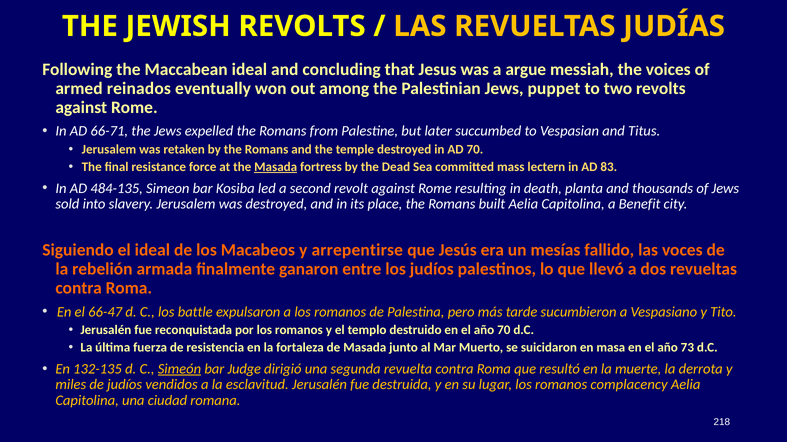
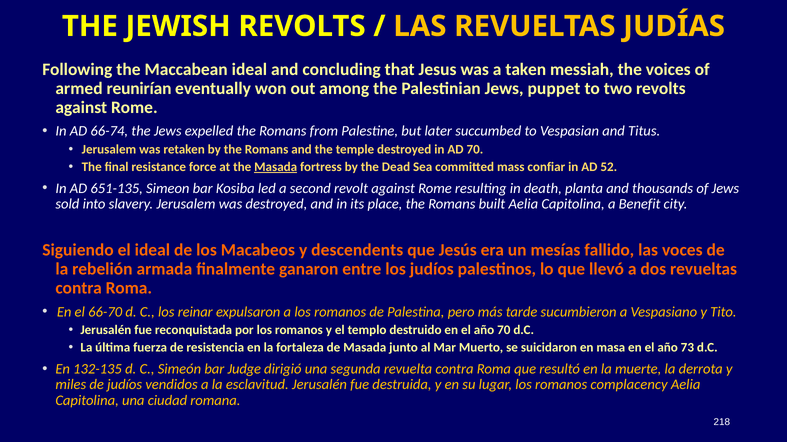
argue: argue -> taken
reinados: reinados -> reunirían
66-71: 66-71 -> 66-74
lectern: lectern -> confiar
83: 83 -> 52
484-135: 484-135 -> 651-135
arrepentirse: arrepentirse -> descendents
66-47: 66-47 -> 66-70
battle: battle -> reinar
Simeón underline: present -> none
